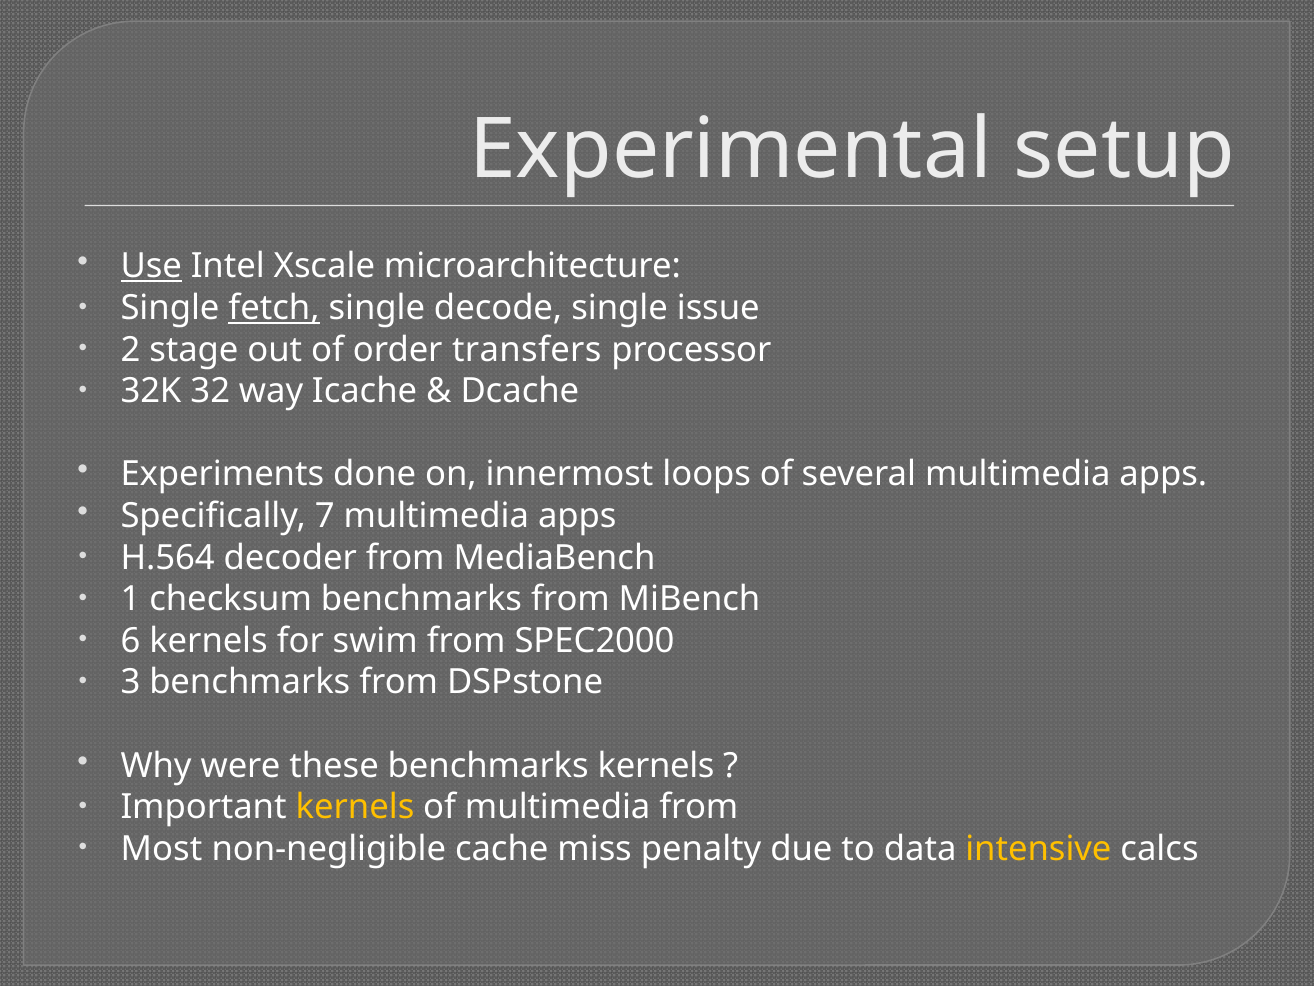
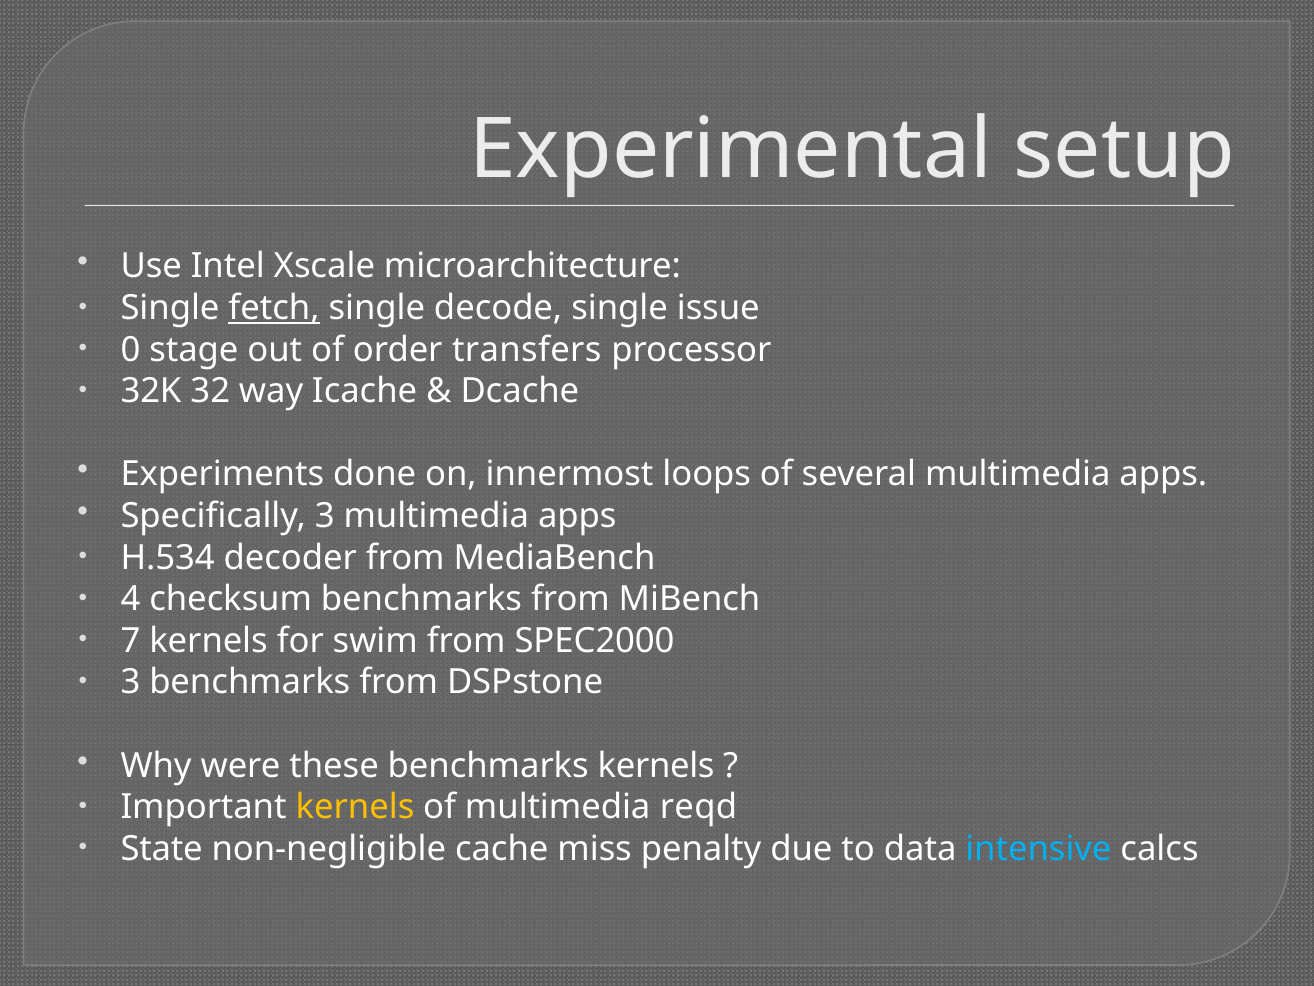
Use underline: present -> none
2: 2 -> 0
Specifically 7: 7 -> 3
H.564: H.564 -> H.534
1: 1 -> 4
6: 6 -> 7
multimedia from: from -> reqd
Most: Most -> State
intensive colour: yellow -> light blue
